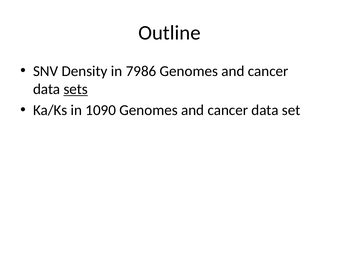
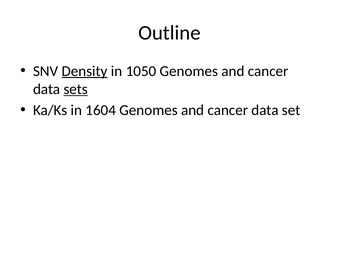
Density underline: none -> present
7986: 7986 -> 1050
1090: 1090 -> 1604
